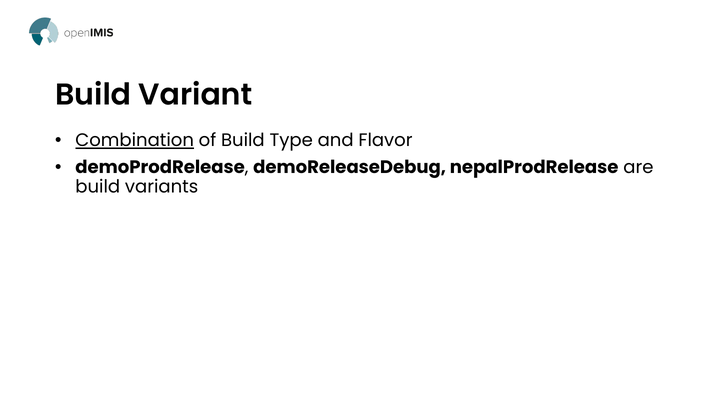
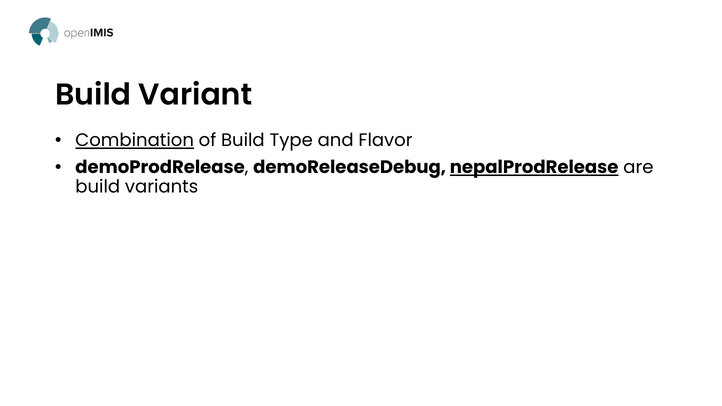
nepalProdRelease underline: none -> present
